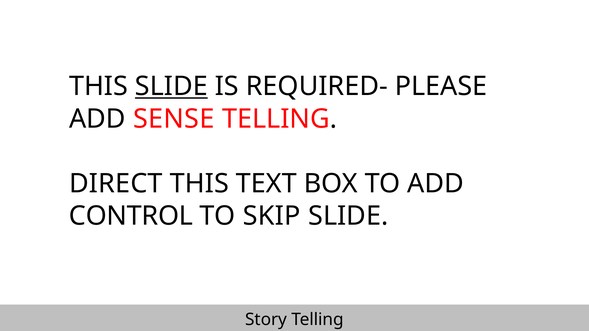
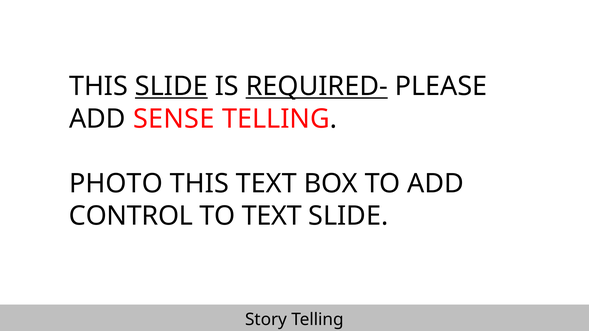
REQUIRED- underline: none -> present
DIRECT: DIRECT -> PHOTO
TO SKIP: SKIP -> TEXT
